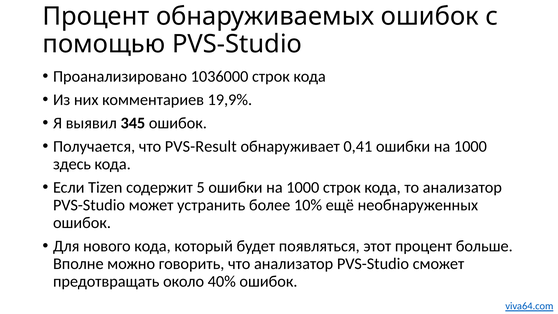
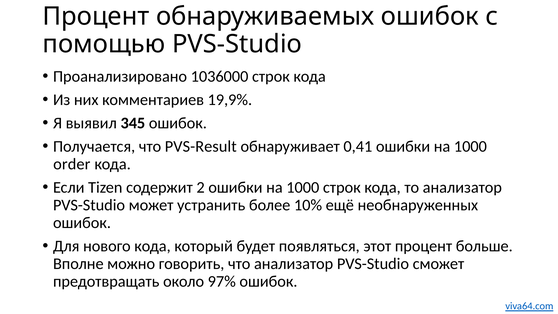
здесь: здесь -> order
5: 5 -> 2
40%: 40% -> 97%
